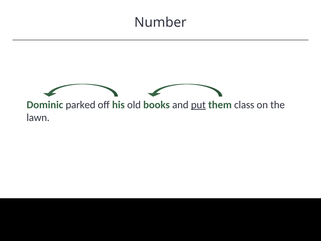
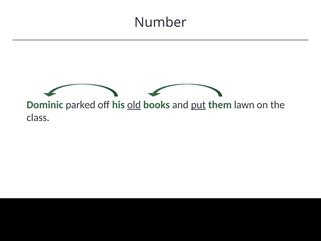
old underline: none -> present
class: class -> lawn
lawn: lawn -> class
